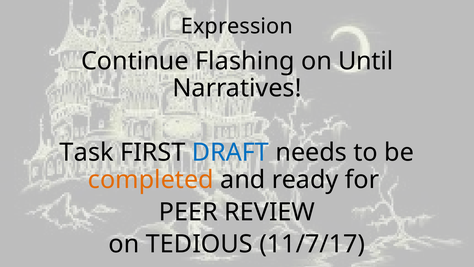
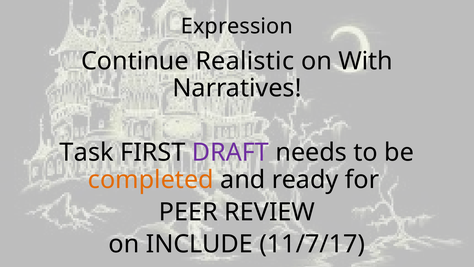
Flashing: Flashing -> Realistic
Until: Until -> With
DRAFT colour: blue -> purple
TEDIOUS: TEDIOUS -> INCLUDE
